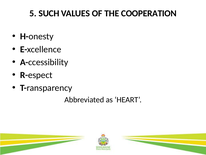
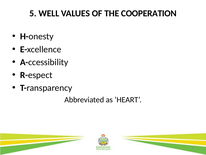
SUCH: SUCH -> WELL
